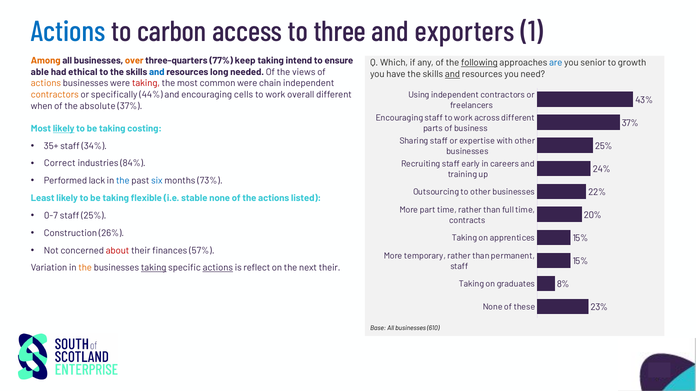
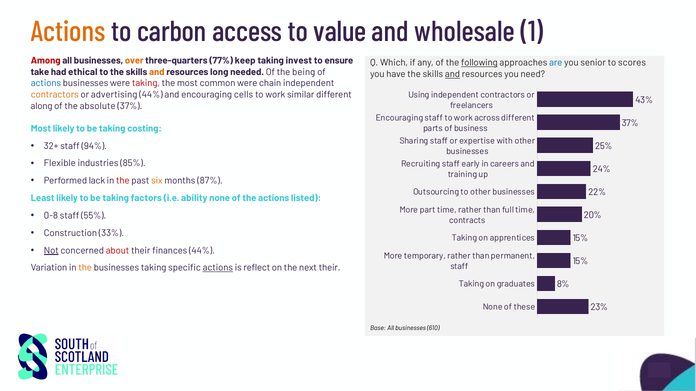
Actions at (68, 32) colour: blue -> orange
three: three -> value
exporters: exporters -> wholesale
Among colour: orange -> red
intend: intend -> invest
growth: growth -> scores
able: able -> take
and at (157, 72) colour: blue -> orange
views: views -> being
actions at (46, 83) colour: orange -> blue
specifically: specifically -> advertising
overall: overall -> similar
when: when -> along
likely at (64, 129) underline: present -> none
35+: 35+ -> 32+
34%: 34% -> 94%
Correct: Correct -> Flexible
84%: 84% -> 85%
the at (123, 181) colour: blue -> red
six colour: blue -> orange
73%: 73% -> 87%
flexible: flexible -> factors
stable: stable -> ability
0-7: 0-7 -> 0-8
staff 25%: 25% -> 55%
26%: 26% -> 33%
Not underline: none -> present
finances 57%: 57% -> 44%
taking at (154, 268) underline: present -> none
